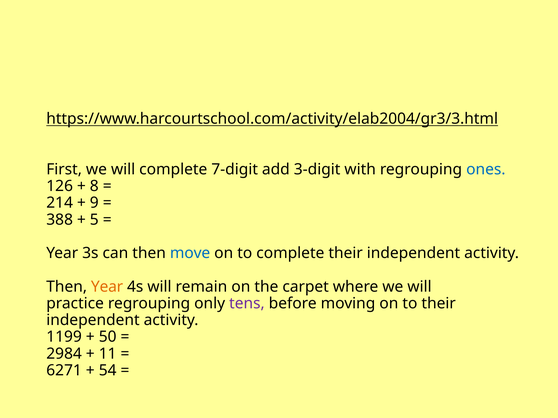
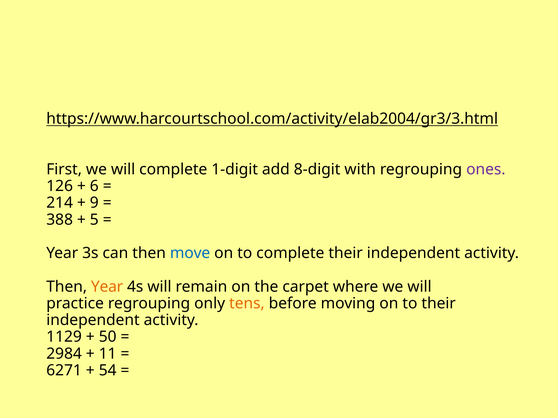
7-digit: 7-digit -> 1-digit
3-digit: 3-digit -> 8-digit
ones colour: blue -> purple
8: 8 -> 6
tens colour: purple -> orange
1199: 1199 -> 1129
